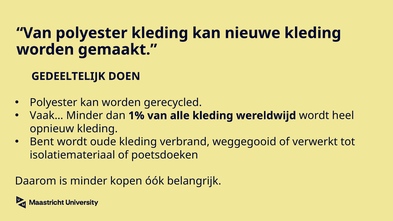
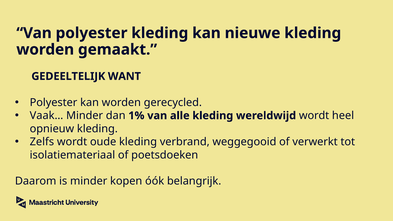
DOEN: DOEN -> WANT
Bent: Bent -> Zelfs
